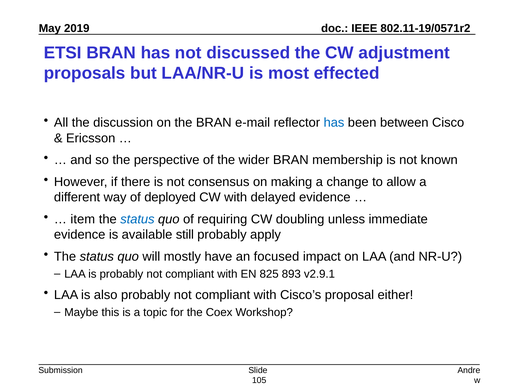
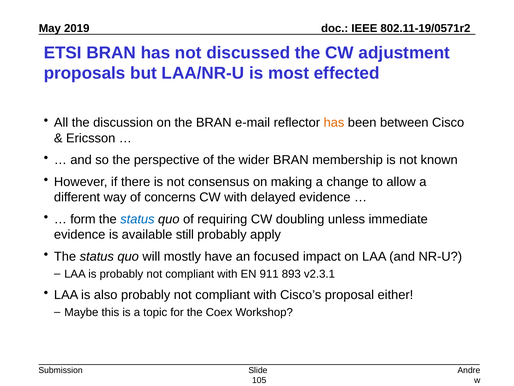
has at (334, 123) colour: blue -> orange
deployed: deployed -> concerns
item: item -> form
825: 825 -> 911
v2.9.1: v2.9.1 -> v2.3.1
